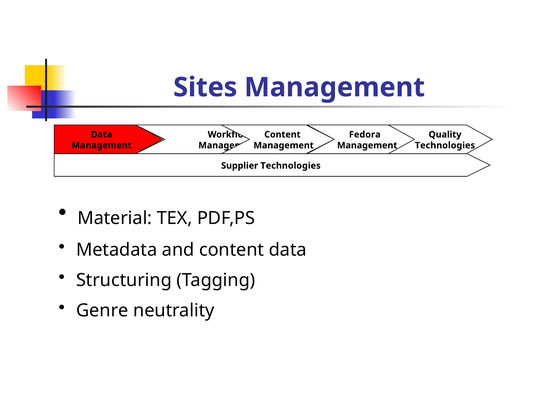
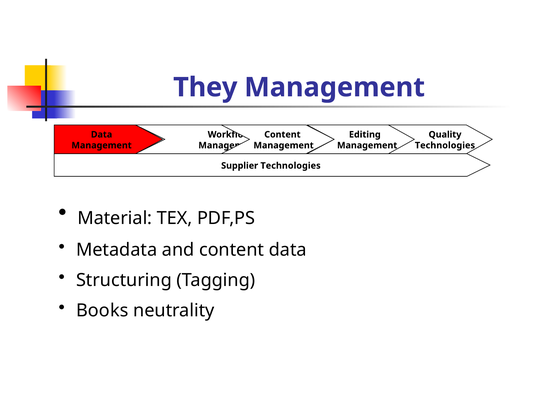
Sites: Sites -> They
Fedora: Fedora -> Editing
Genre: Genre -> Books
